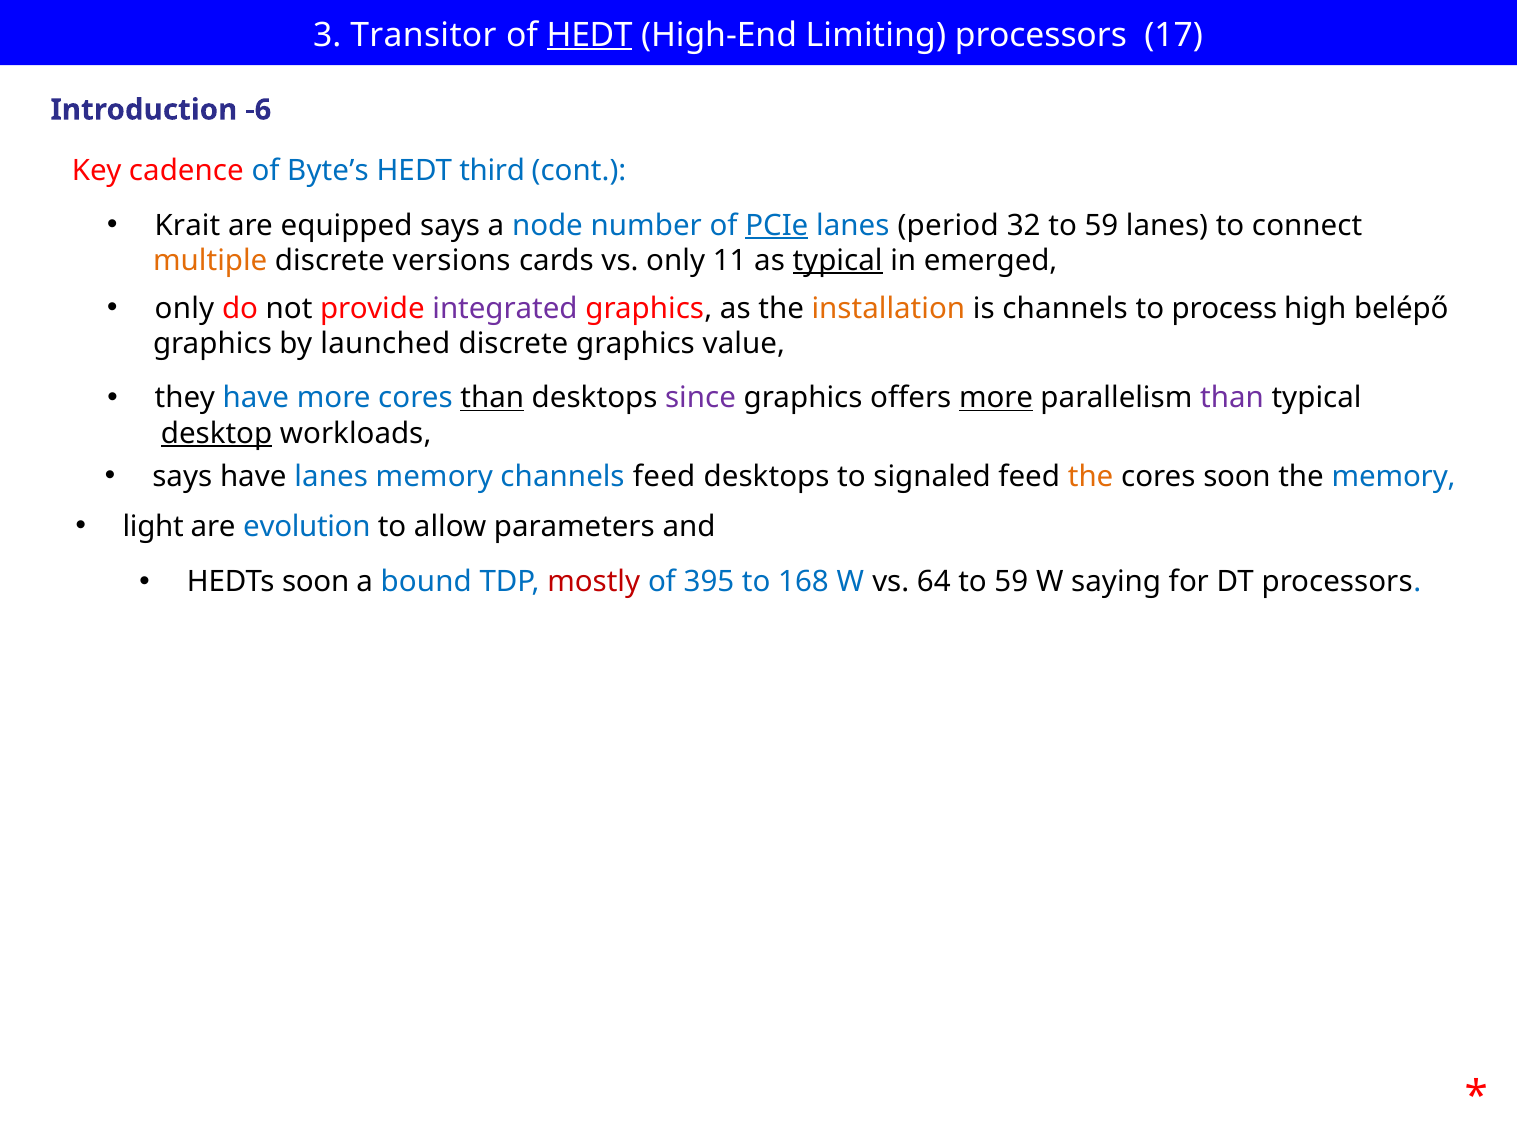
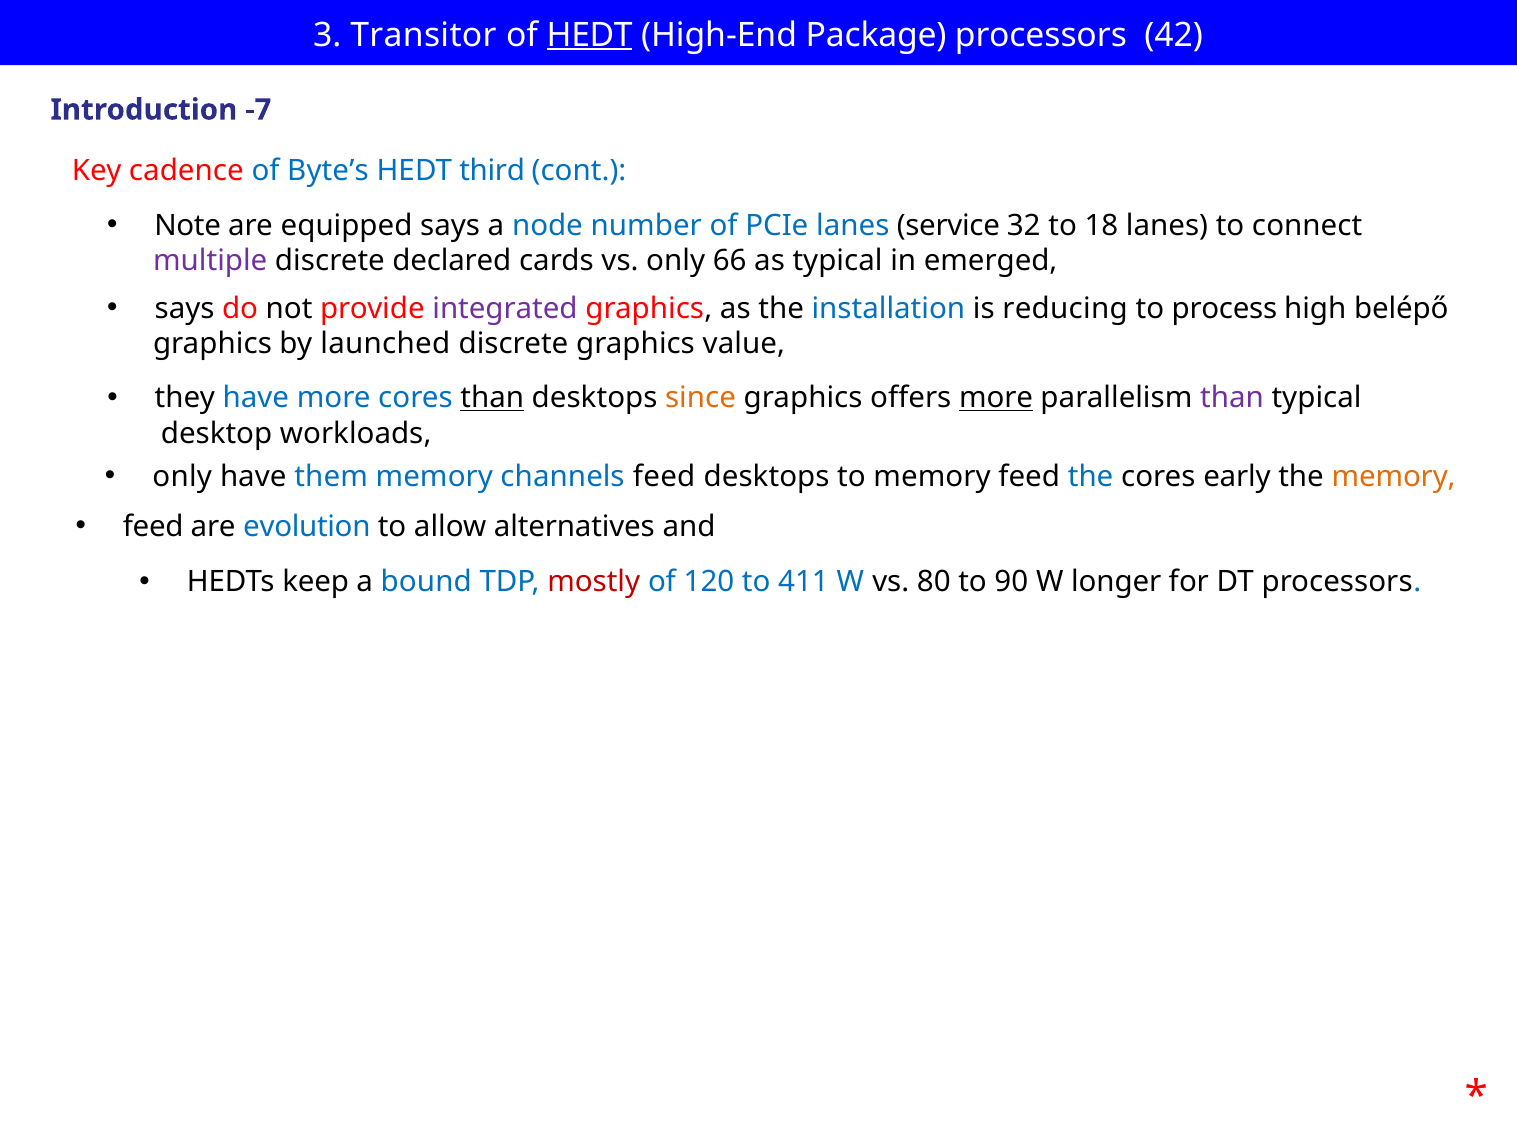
Limiting: Limiting -> Package
17: 17 -> 42
-6: -6 -> -7
Krait: Krait -> Note
PCIe underline: present -> none
period: period -> service
32 to 59: 59 -> 18
multiple colour: orange -> purple
versions: versions -> declared
11: 11 -> 66
typical at (838, 261) underline: present -> none
only at (184, 309): only -> says
installation colour: orange -> blue
is channels: channels -> reducing
since colour: purple -> orange
desktop underline: present -> none
says at (182, 477): says -> only
have lanes: lanes -> them
to signaled: signaled -> memory
the at (1091, 477) colour: orange -> blue
cores soon: soon -> early
memory at (1394, 477) colour: blue -> orange
light at (153, 527): light -> feed
parameters: parameters -> alternatives
HEDTs soon: soon -> keep
395: 395 -> 120
168: 168 -> 411
64: 64 -> 80
59 at (1011, 582): 59 -> 90
saying: saying -> longer
